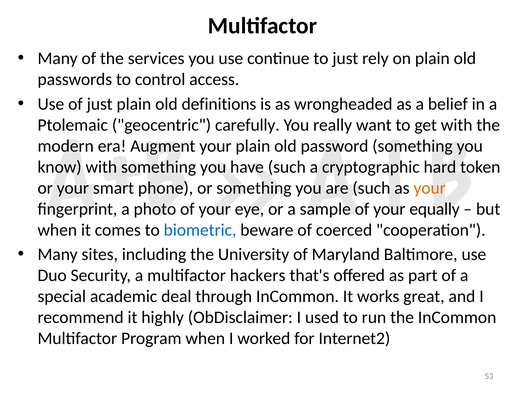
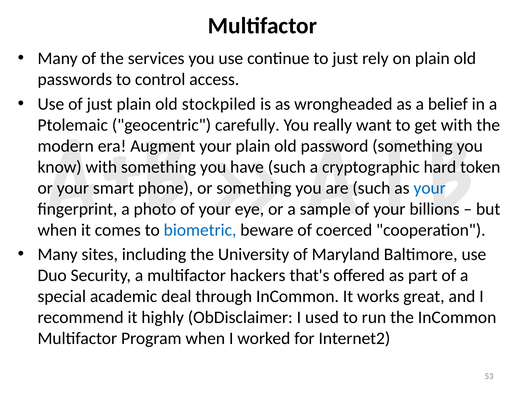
definitions: definitions -> stockpiled
your at (430, 188) colour: orange -> blue
equally: equally -> billions
